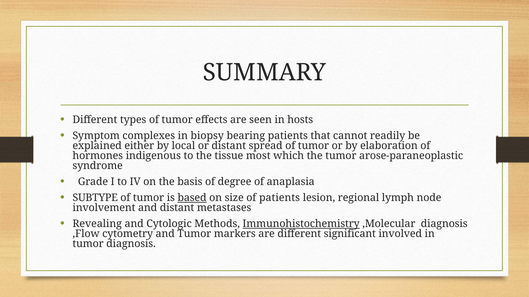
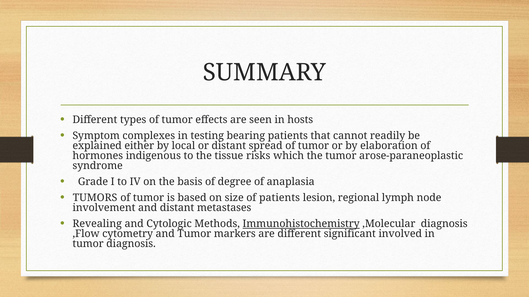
biopsy: biopsy -> testing
most: most -> risks
SUBTYPE: SUBTYPE -> TUMORS
based underline: present -> none
